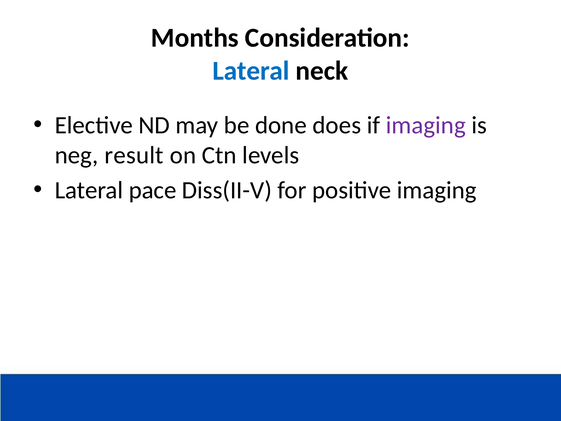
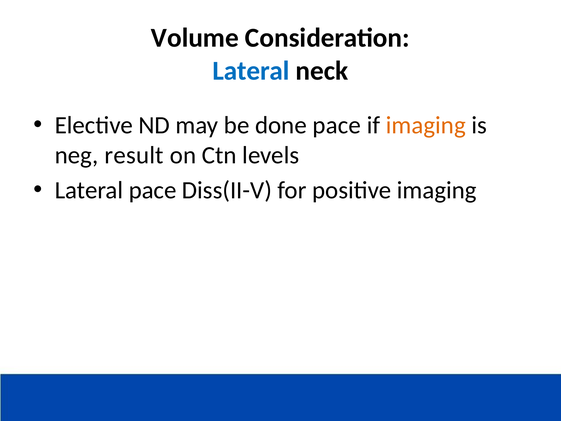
Months: Months -> Volume
done does: does -> pace
imaging at (426, 125) colour: purple -> orange
